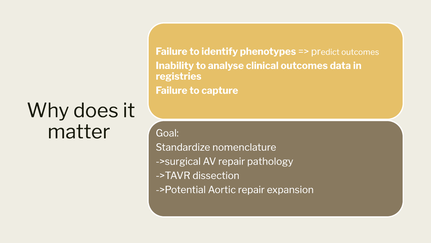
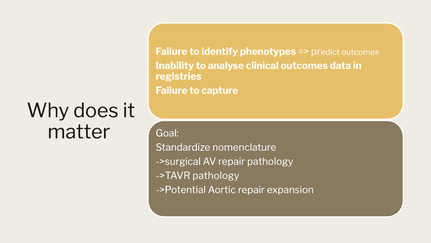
->TAVR dissection: dissection -> pathology
